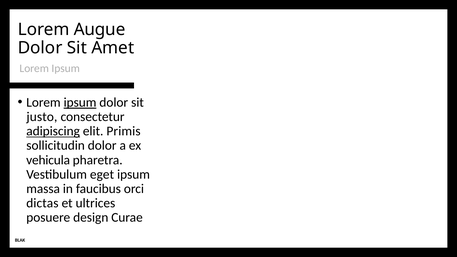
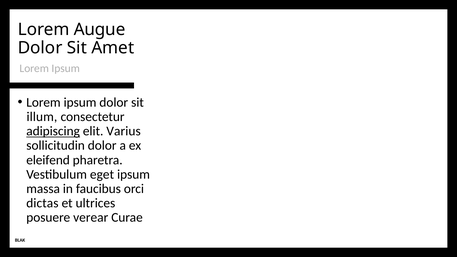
ipsum at (80, 102) underline: present -> none
justo: justo -> illum
Primis: Primis -> Varius
vehicula: vehicula -> eleifend
design: design -> verear
